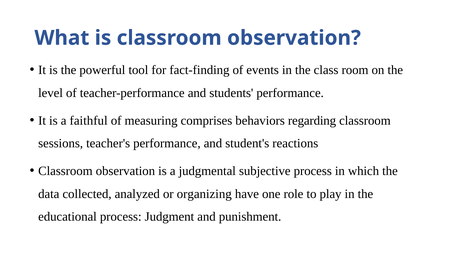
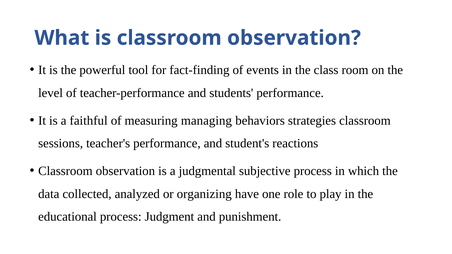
comprises: comprises -> managing
regarding: regarding -> strategies
